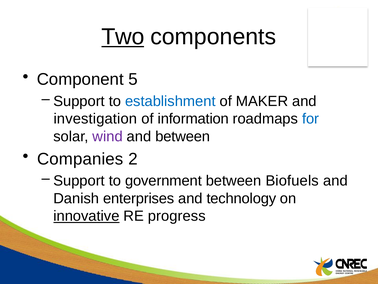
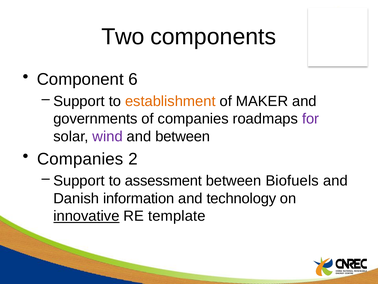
Two underline: present -> none
5: 5 -> 6
establishment colour: blue -> orange
investigation: investigation -> governments
of information: information -> companies
for colour: blue -> purple
government: government -> assessment
enterprises: enterprises -> information
progress: progress -> template
